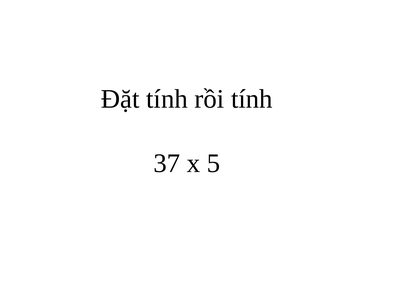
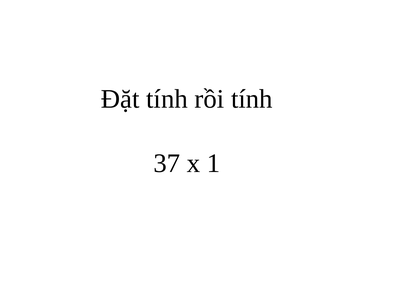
5: 5 -> 1
